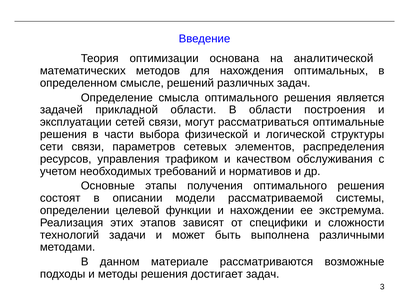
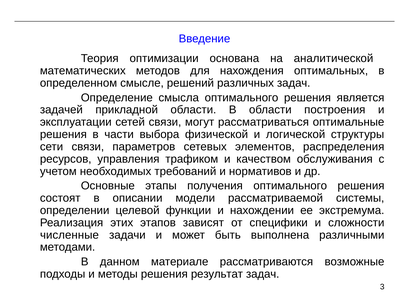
технологий: технологий -> численные
достигает: достигает -> результат
